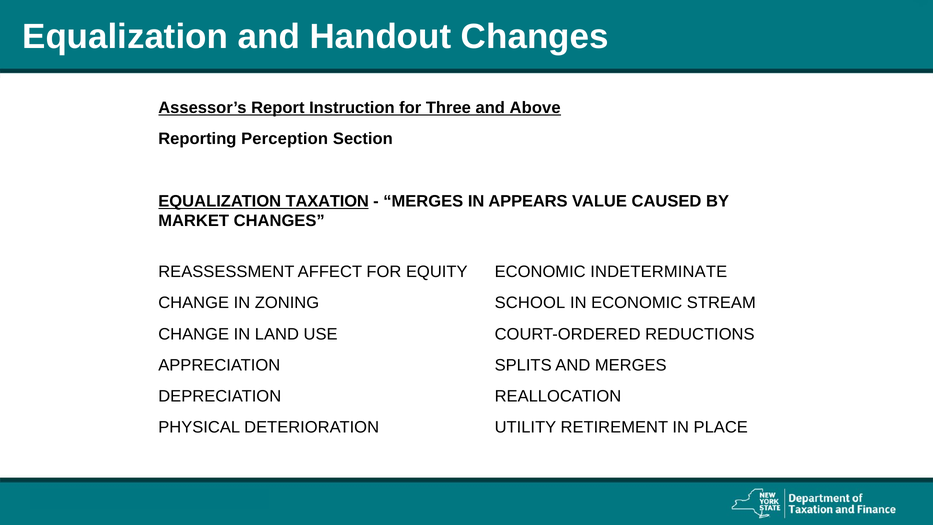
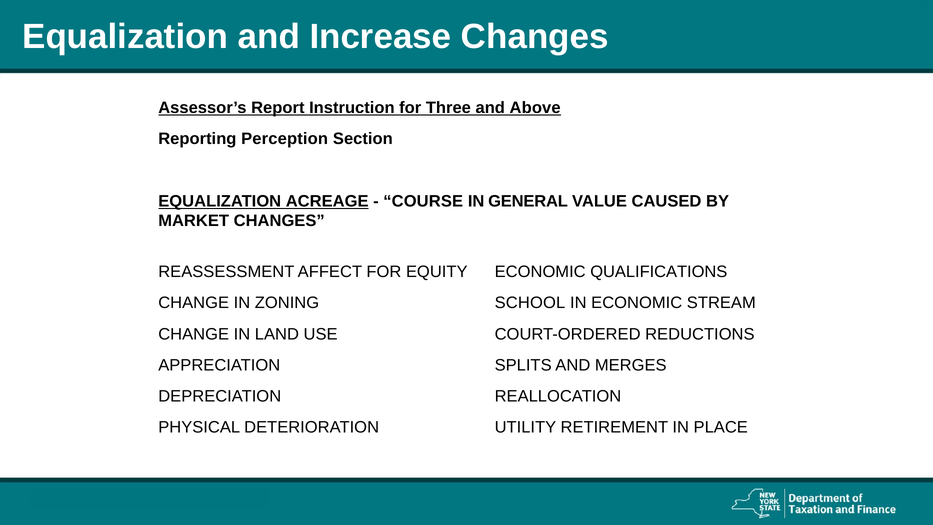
Handout: Handout -> Increase
TAXATION: TAXATION -> ACREAGE
MERGES at (423, 201): MERGES -> COURSE
APPEARS: APPEARS -> GENERAL
INDETERMINATE: INDETERMINATE -> QUALIFICATIONS
